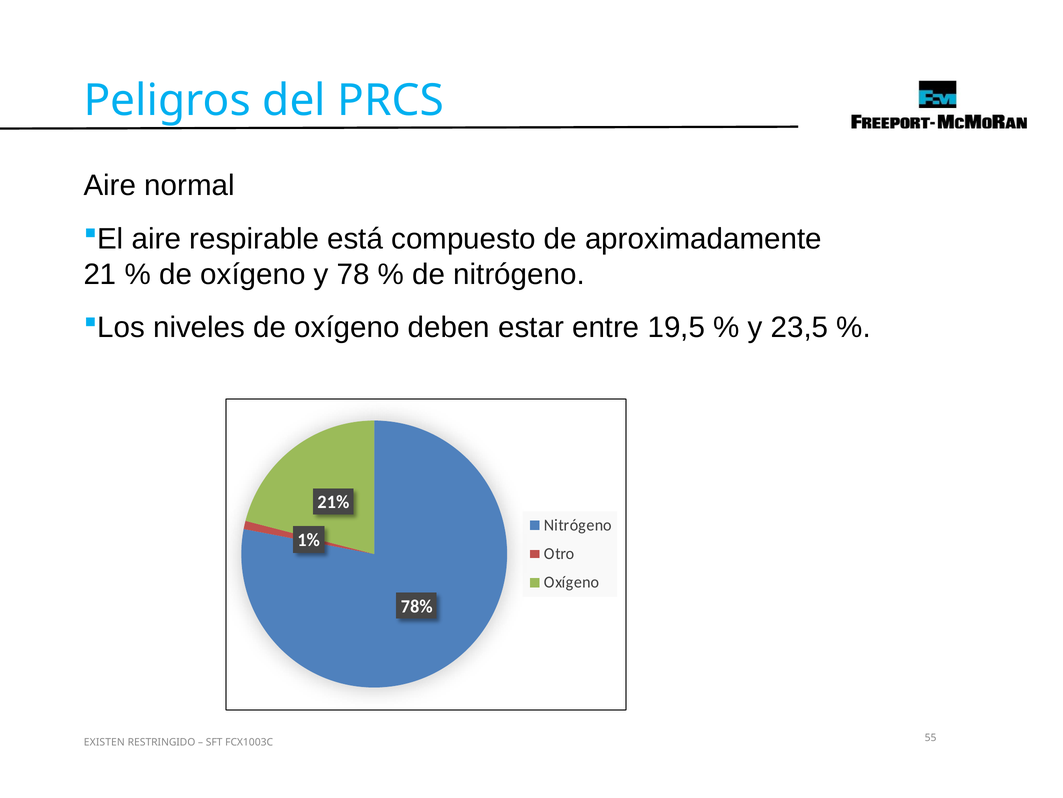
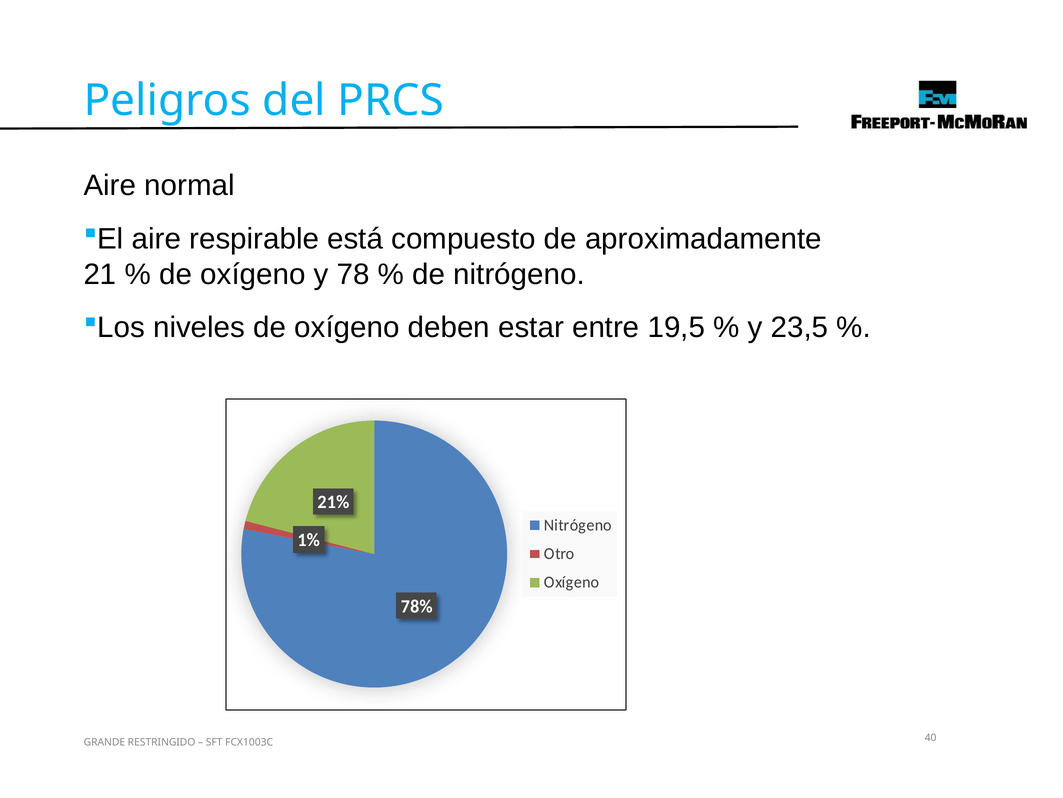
EXISTEN: EXISTEN -> GRANDE
55: 55 -> 40
